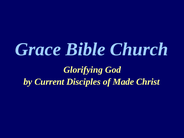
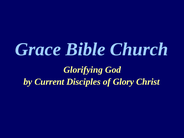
Made: Made -> Glory
